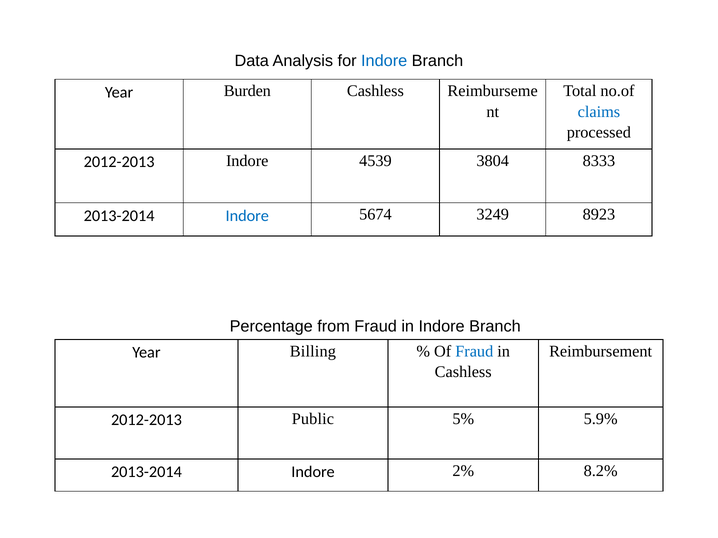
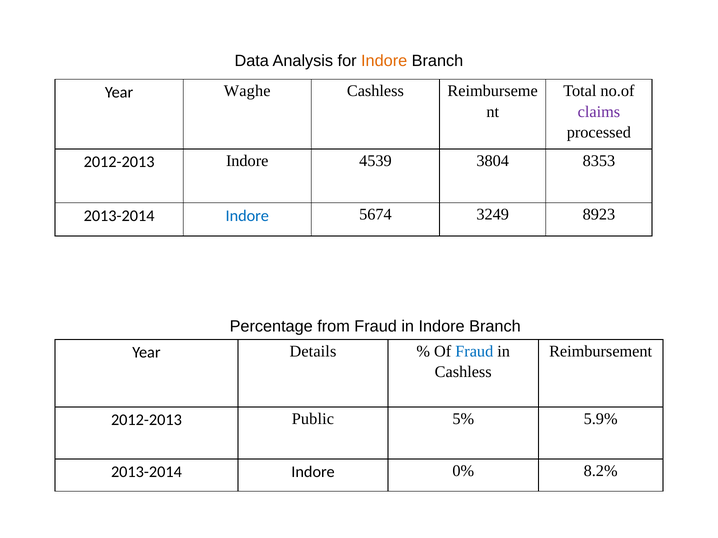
Indore at (384, 61) colour: blue -> orange
Burden: Burden -> Waghe
claims colour: blue -> purple
8333: 8333 -> 8353
Billing: Billing -> Details
2%: 2% -> 0%
